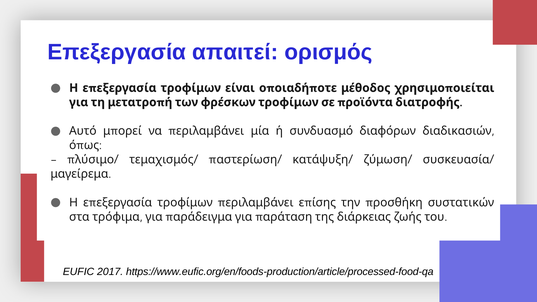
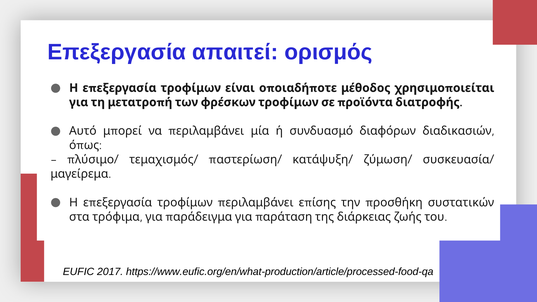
https://www.eufic.org/en/foods-production/article/processed-food-qa: https://www.eufic.org/en/foods-production/article/processed-food-qa -> https://www.eufic.org/en/what-production/article/processed-food-qa
